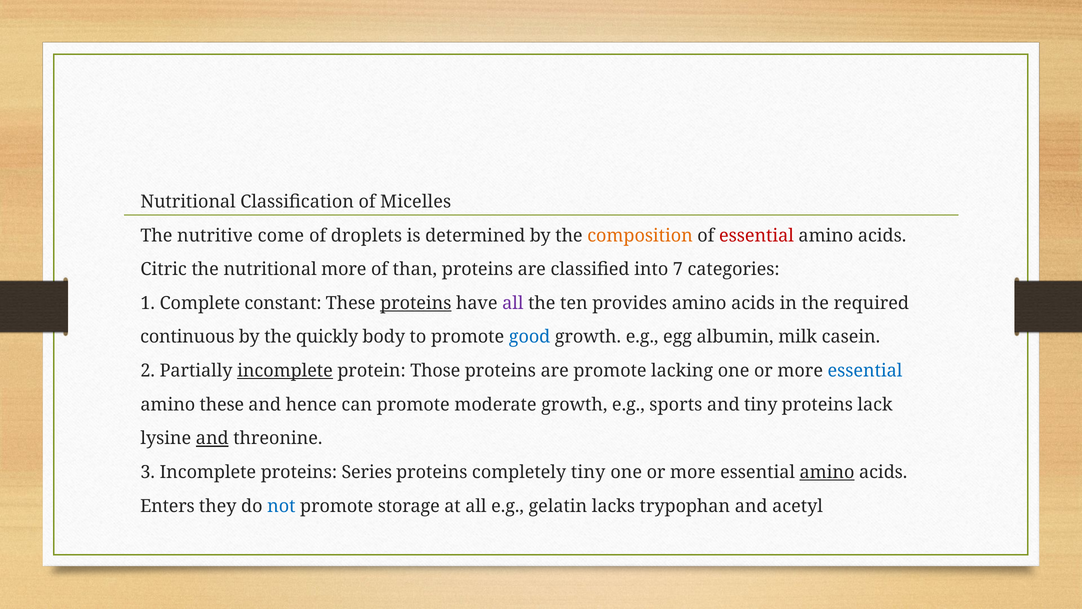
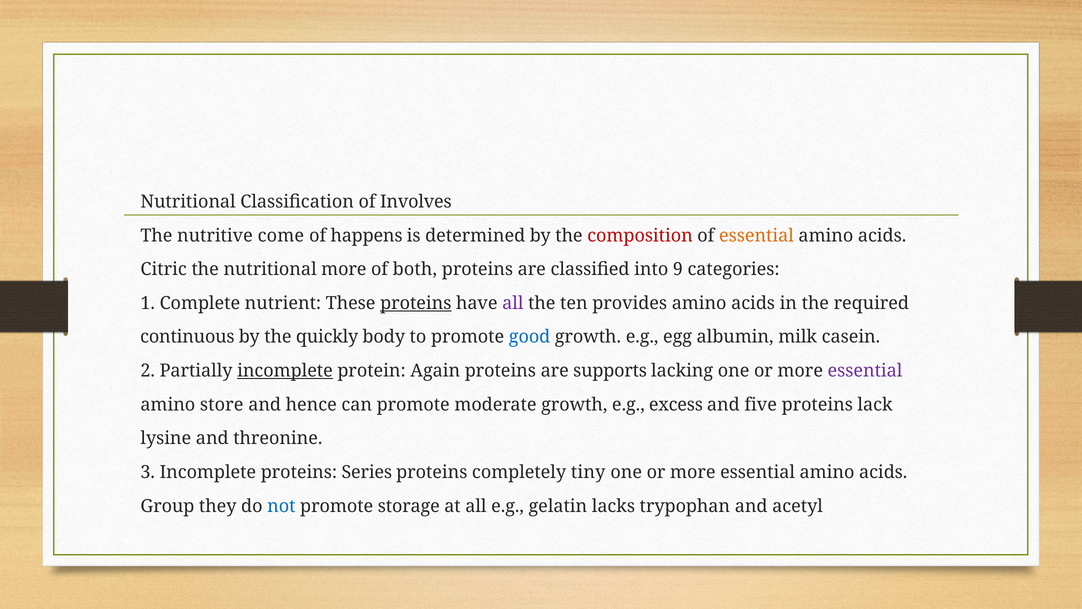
Micelles: Micelles -> Involves
droplets: droplets -> happens
composition colour: orange -> red
essential at (756, 235) colour: red -> orange
than: than -> both
7: 7 -> 9
constant: constant -> nutrient
Those: Those -> Again
are promote: promote -> supports
essential at (865, 371) colour: blue -> purple
amino these: these -> store
sports: sports -> excess
and tiny: tiny -> five
and at (212, 438) underline: present -> none
amino at (827, 472) underline: present -> none
Enters: Enters -> Group
